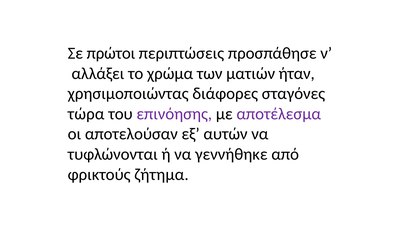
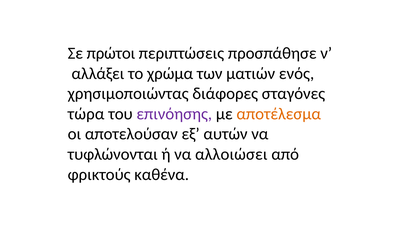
ήταν: ήταν -> ενός
αποτέλεσμα colour: purple -> orange
γεννήθηκε: γεννήθηκε -> αλλοιώσει
ζήτημα: ζήτημα -> καθένα
